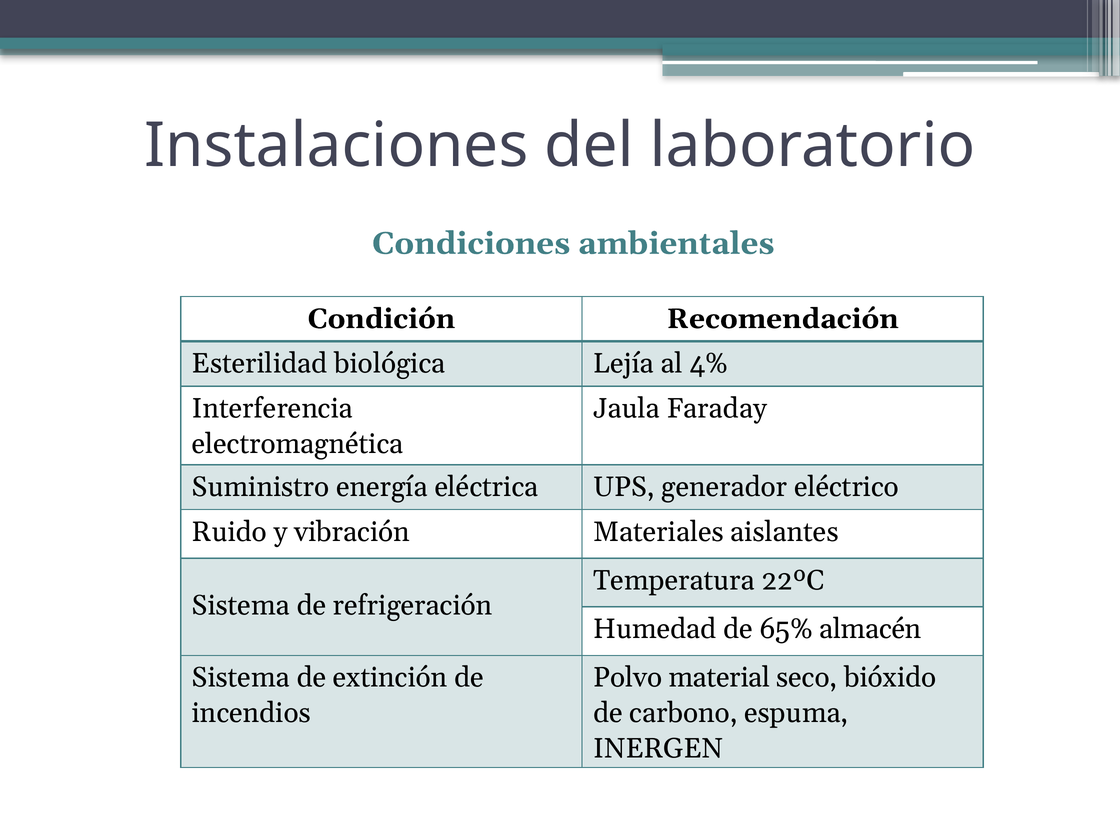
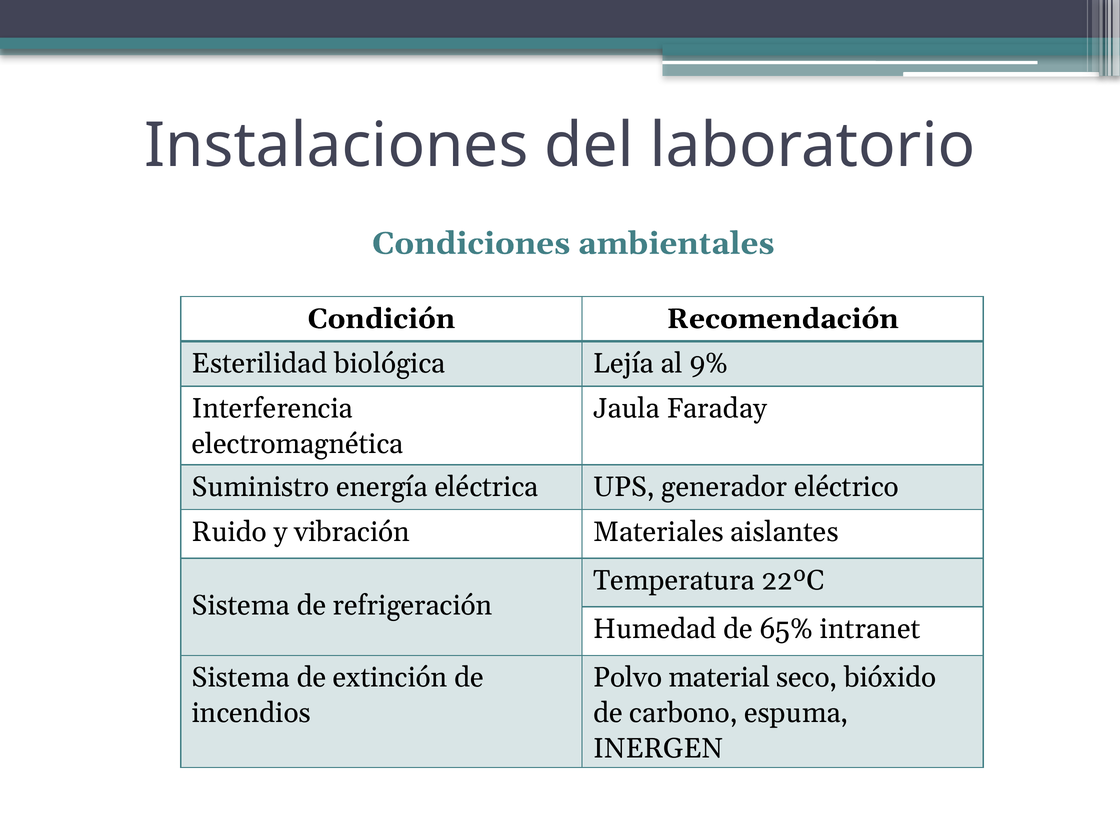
4%: 4% -> 9%
almacén: almacén -> intranet
